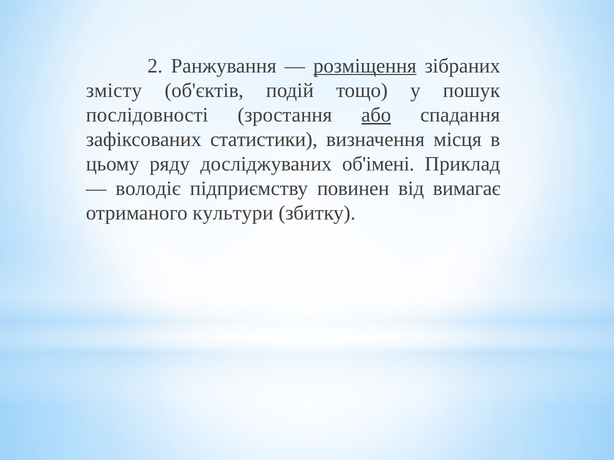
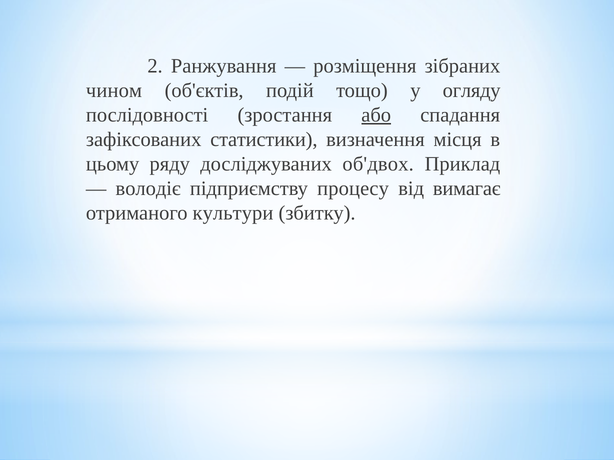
розміщення underline: present -> none
змісту: змісту -> чином
пошук: пошук -> огляду
об'імені: об'імені -> об'двох
повинен: повинен -> процесу
